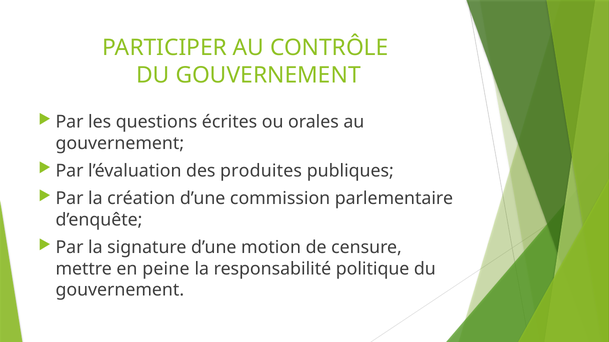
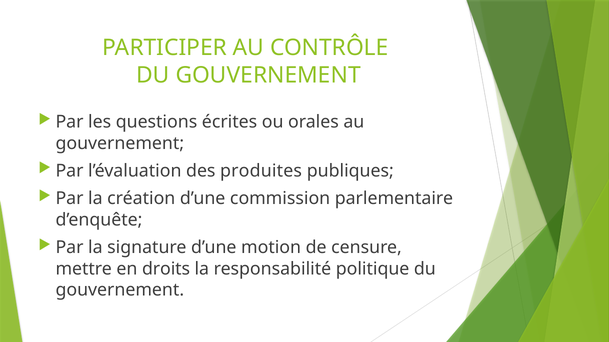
peine: peine -> droits
